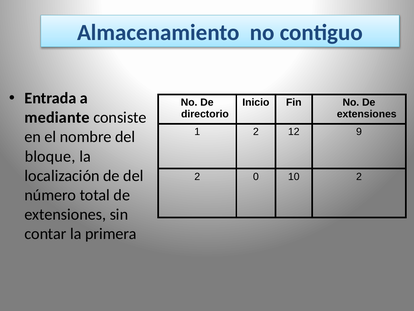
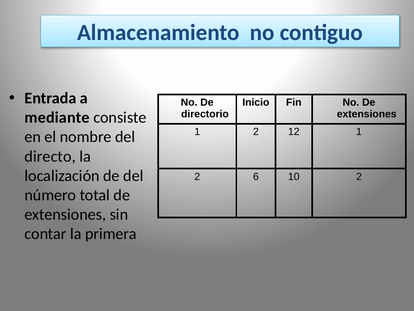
12 9: 9 -> 1
bloque: bloque -> directo
0: 0 -> 6
